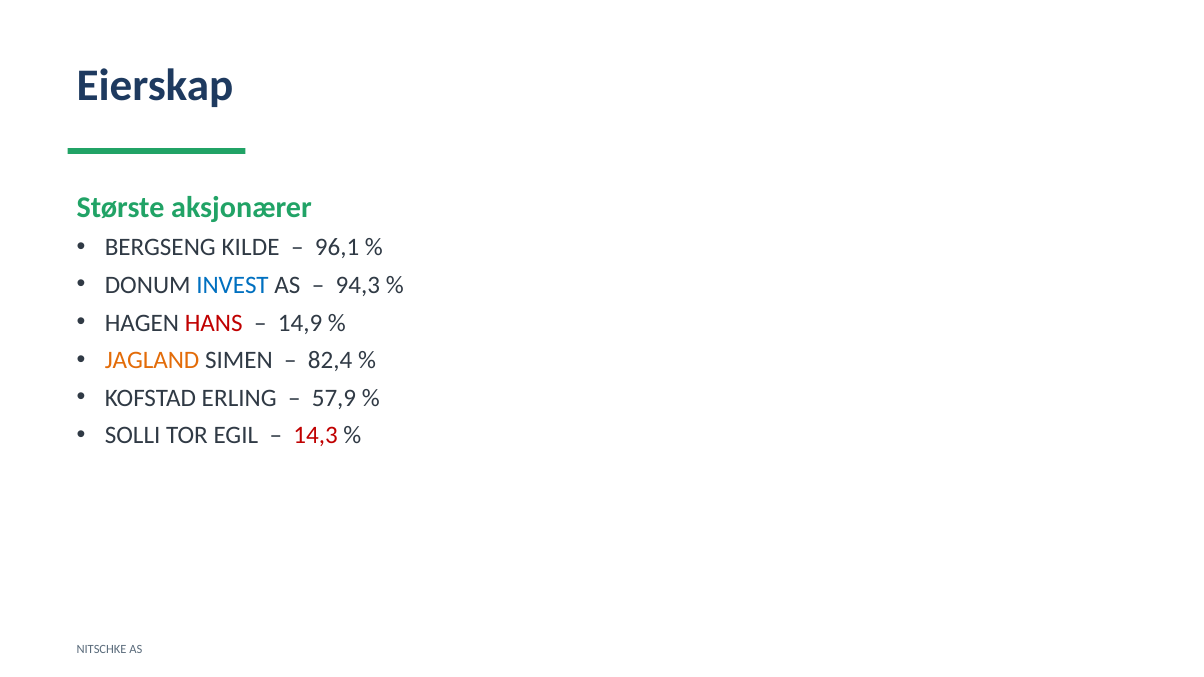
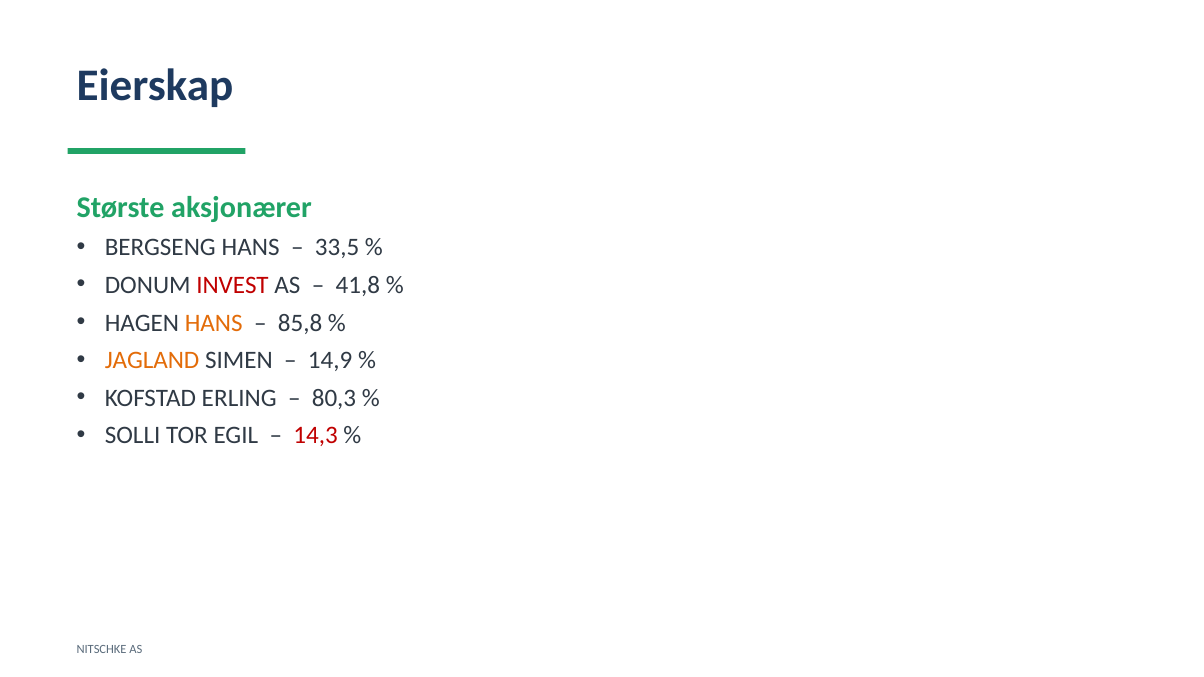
BERGSENG KILDE: KILDE -> HANS
96,1: 96,1 -> 33,5
INVEST colour: blue -> red
94,3: 94,3 -> 41,8
HANS at (214, 323) colour: red -> orange
14,9: 14,9 -> 85,8
82,4: 82,4 -> 14,9
57,9: 57,9 -> 80,3
